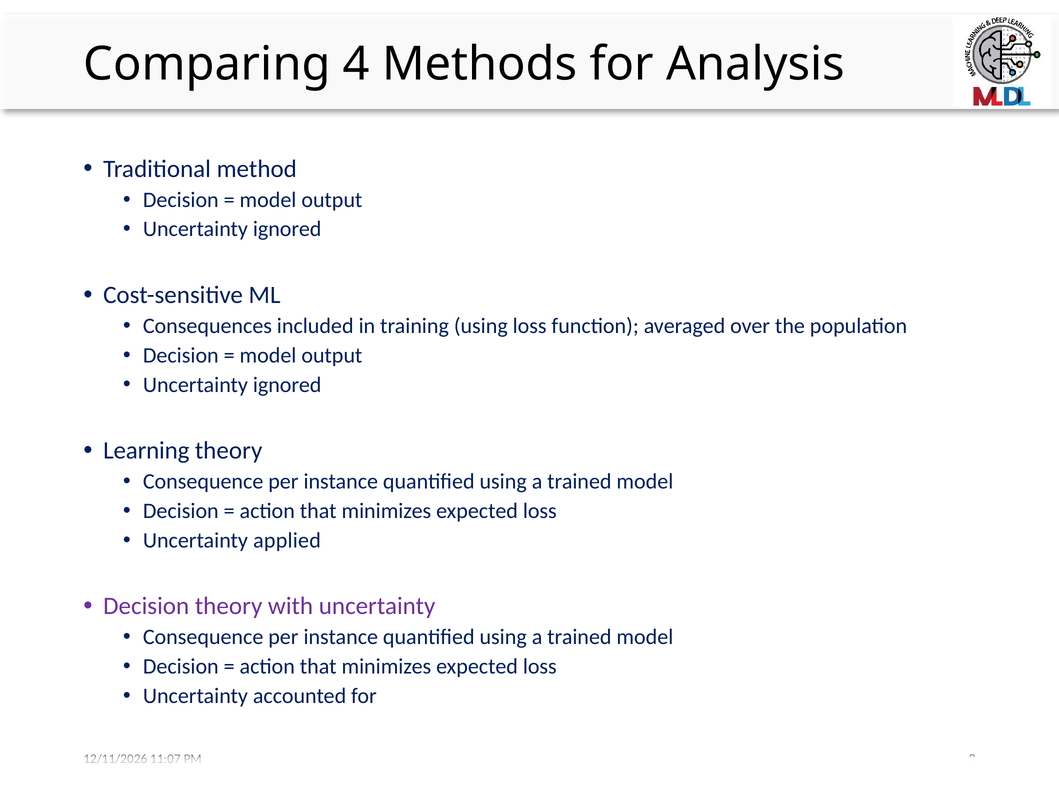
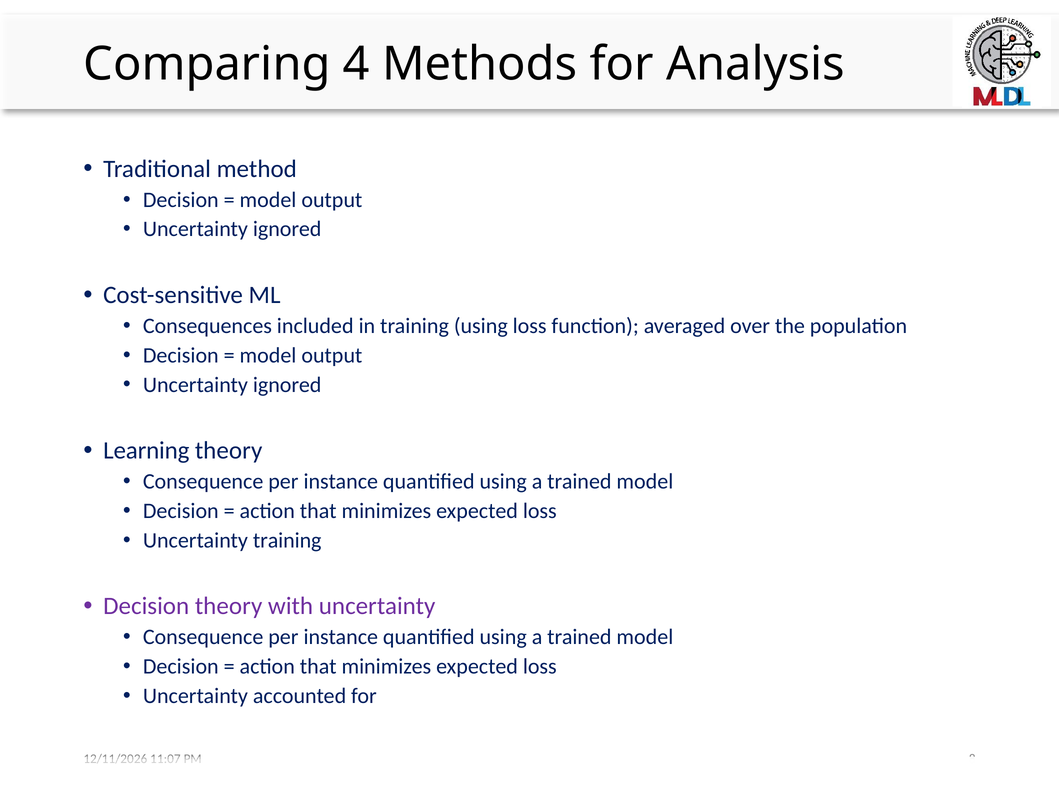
Uncertainty applied: applied -> training
